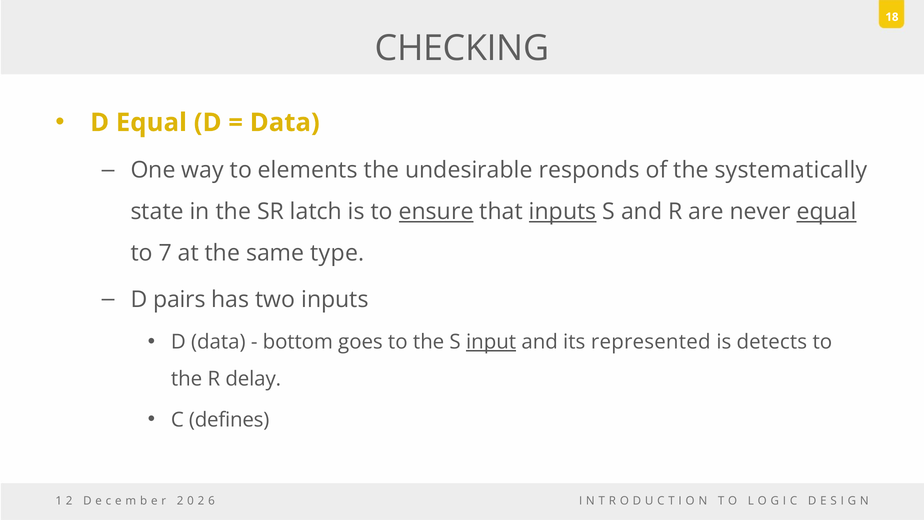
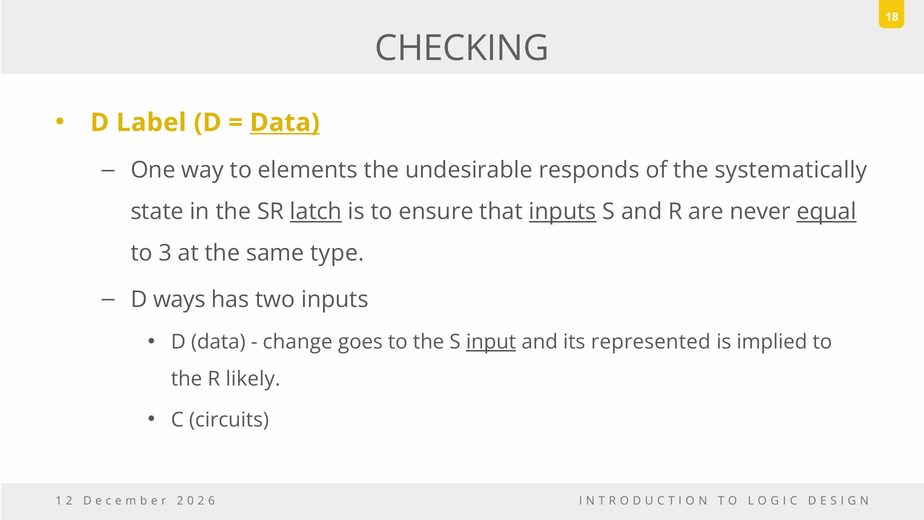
D Equal: Equal -> Label
Data at (285, 123) underline: none -> present
latch underline: none -> present
ensure underline: present -> none
7: 7 -> 3
pairs: pairs -> ways
bottom: bottom -> change
detects: detects -> implied
delay: delay -> likely
defines: defines -> circuits
